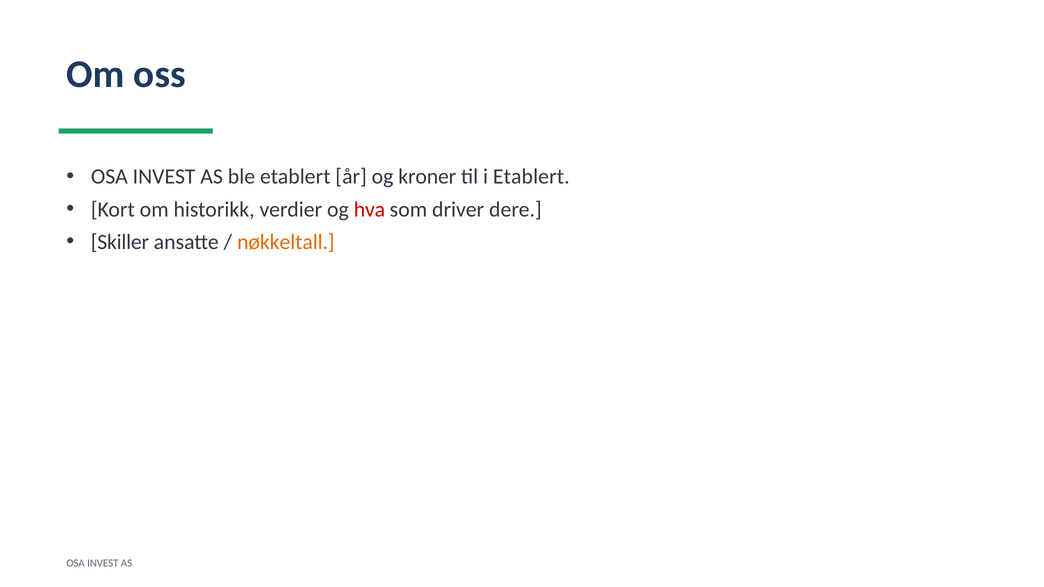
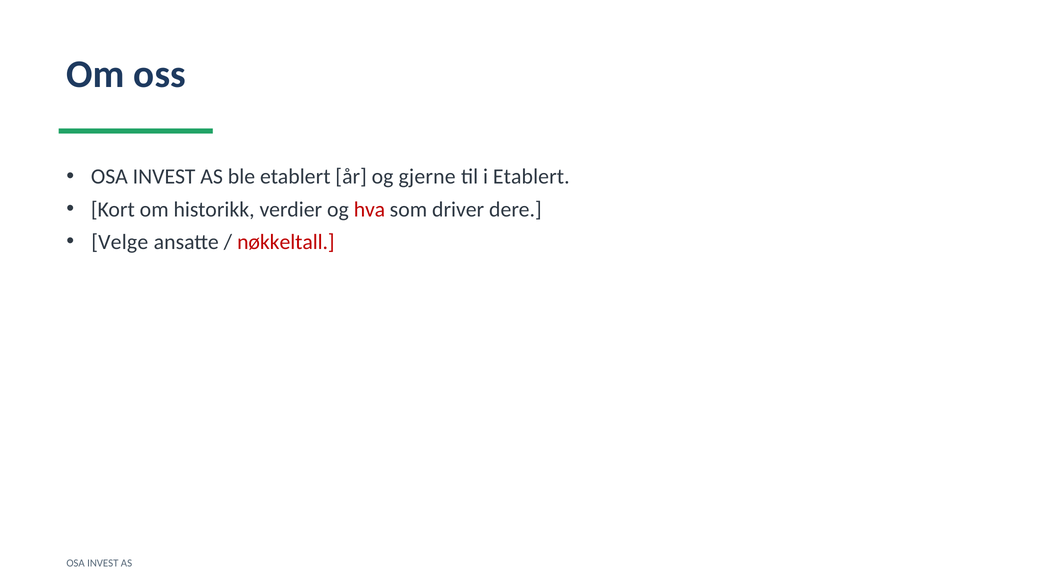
kroner: kroner -> gjerne
Skiller: Skiller -> Velge
nøkkeltall colour: orange -> red
